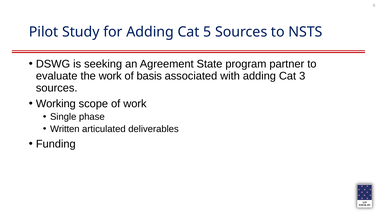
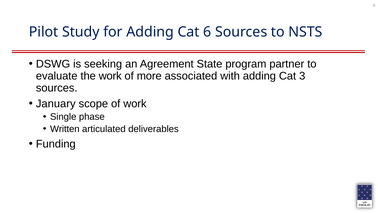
5: 5 -> 6
basis: basis -> more
Working: Working -> January
